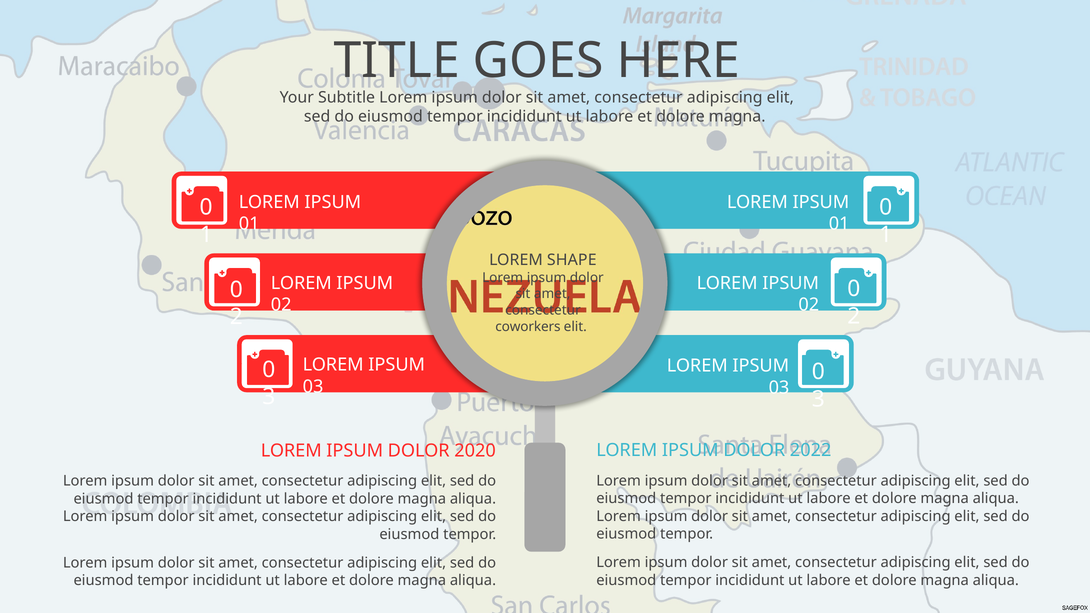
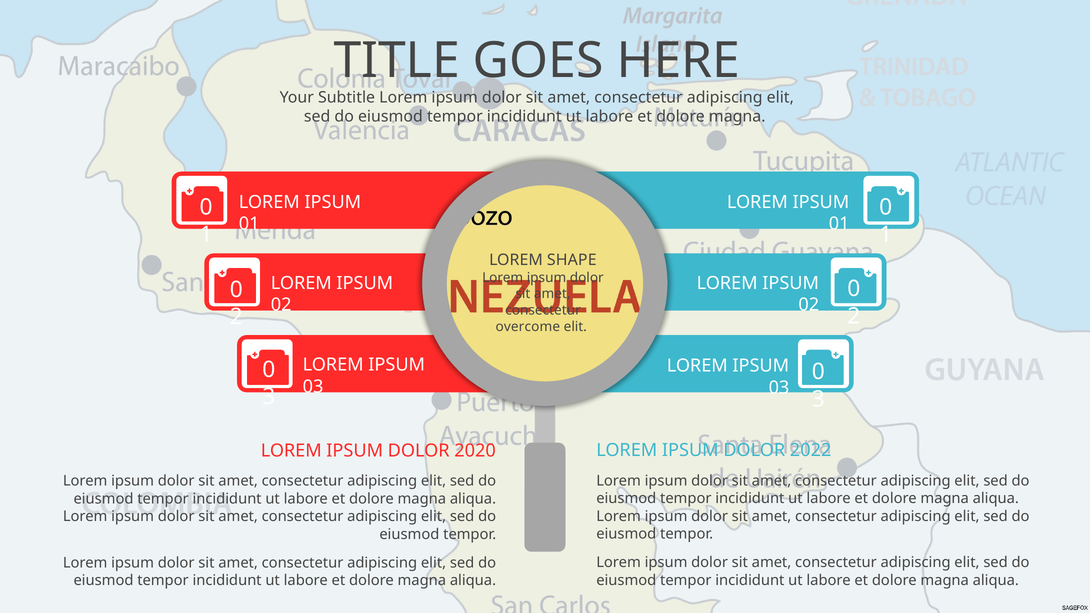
coworkers: coworkers -> overcome
